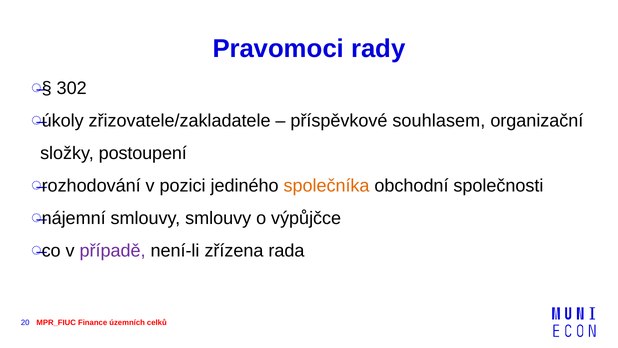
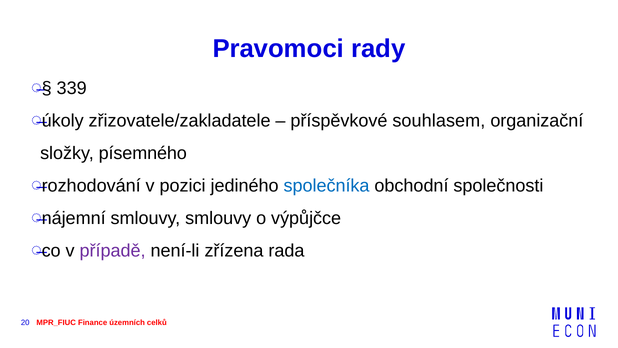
302: 302 -> 339
postoupení: postoupení -> písemného
společníka colour: orange -> blue
